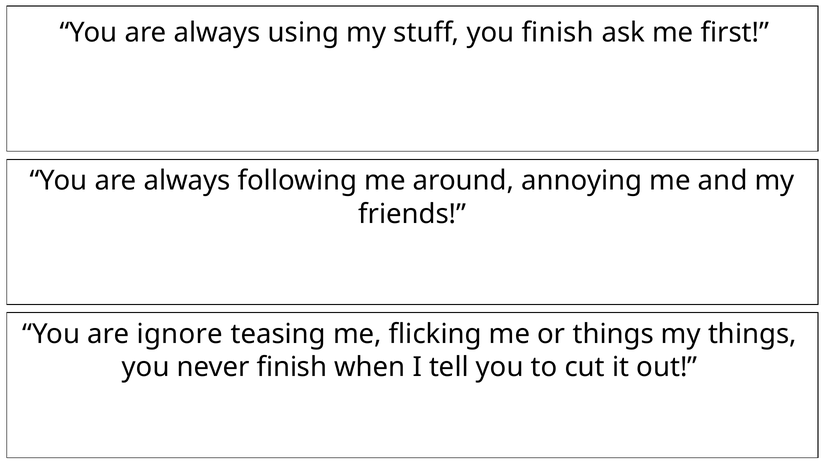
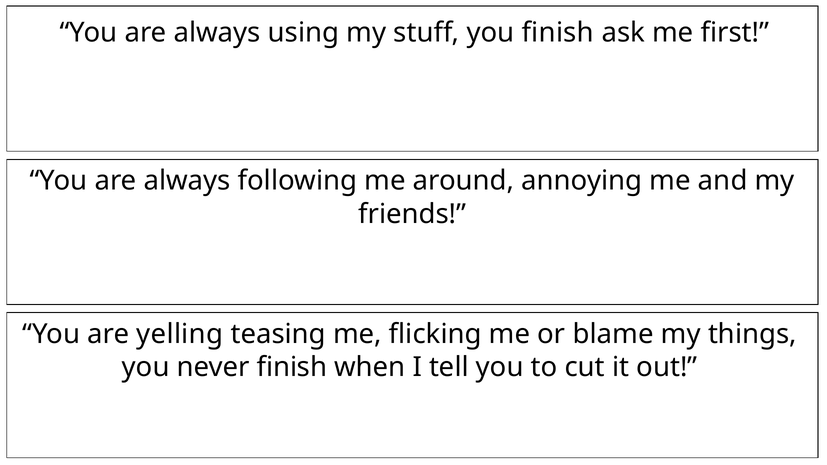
ignore: ignore -> yelling
or things: things -> blame
